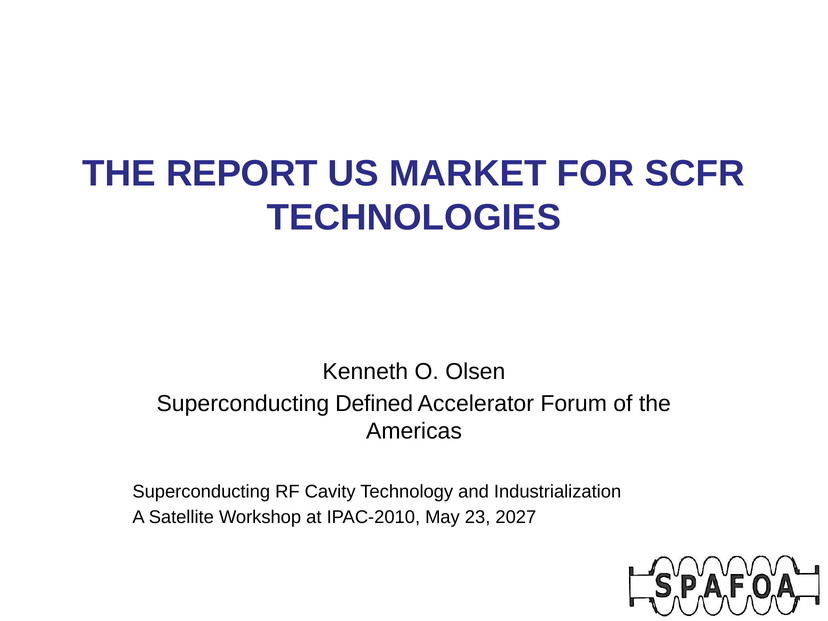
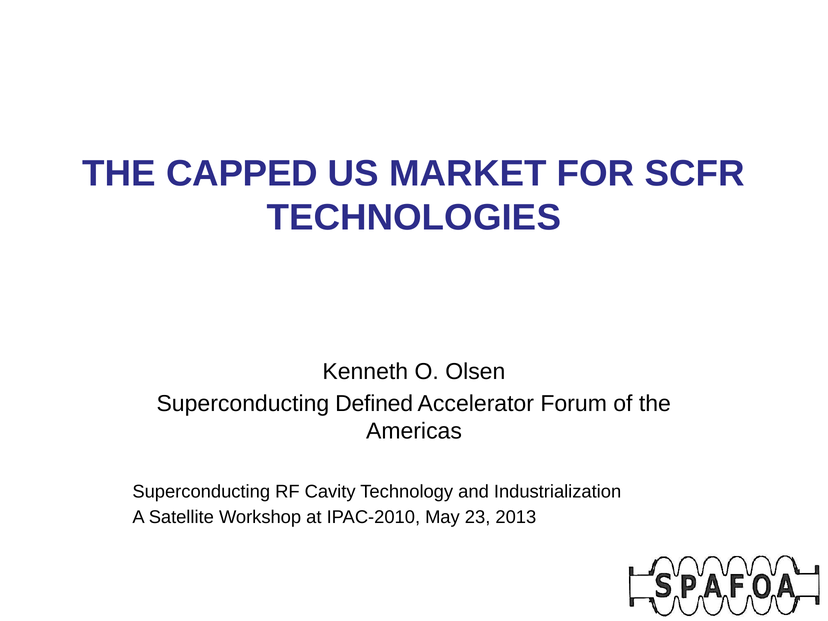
REPORT: REPORT -> CAPPED
2027: 2027 -> 2013
